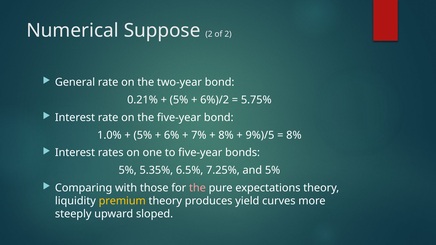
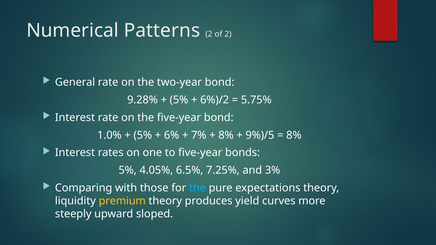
Suppose: Suppose -> Patterns
0.21%: 0.21% -> 9.28%
5.35%: 5.35% -> 4.05%
and 5%: 5% -> 3%
the at (197, 188) colour: pink -> light blue
